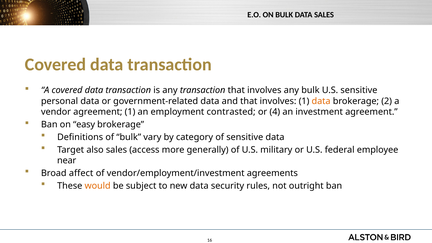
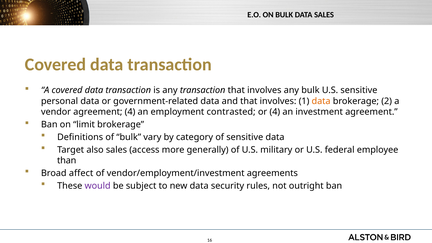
agreement 1: 1 -> 4
easy: easy -> limit
near: near -> than
would colour: orange -> purple
